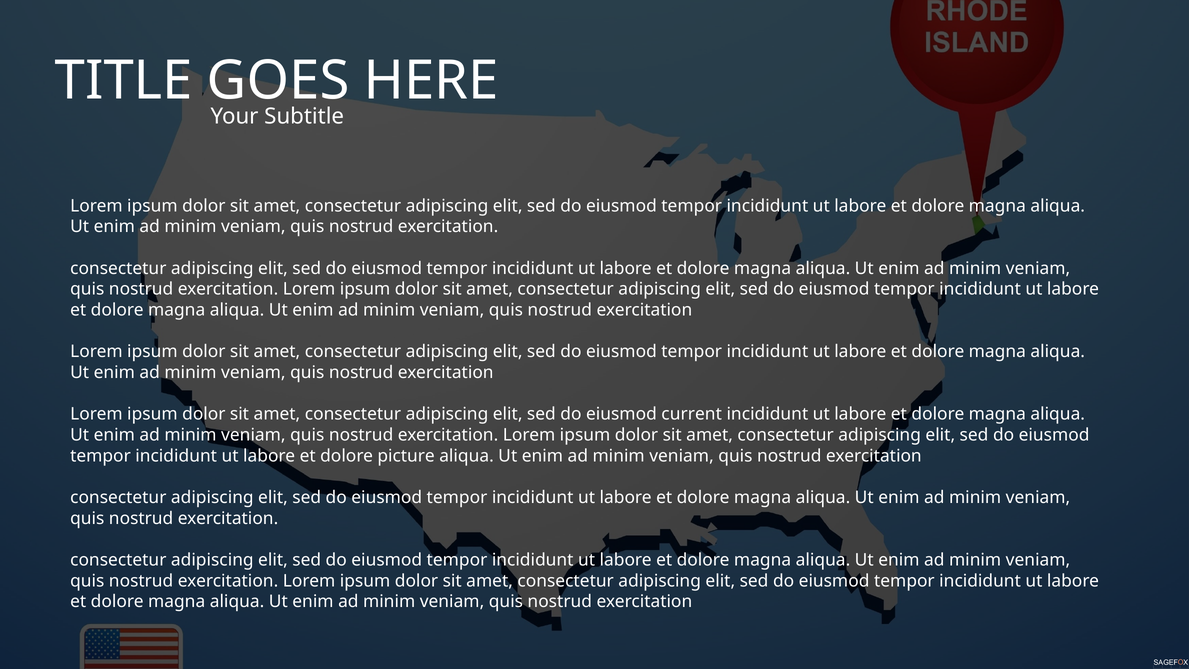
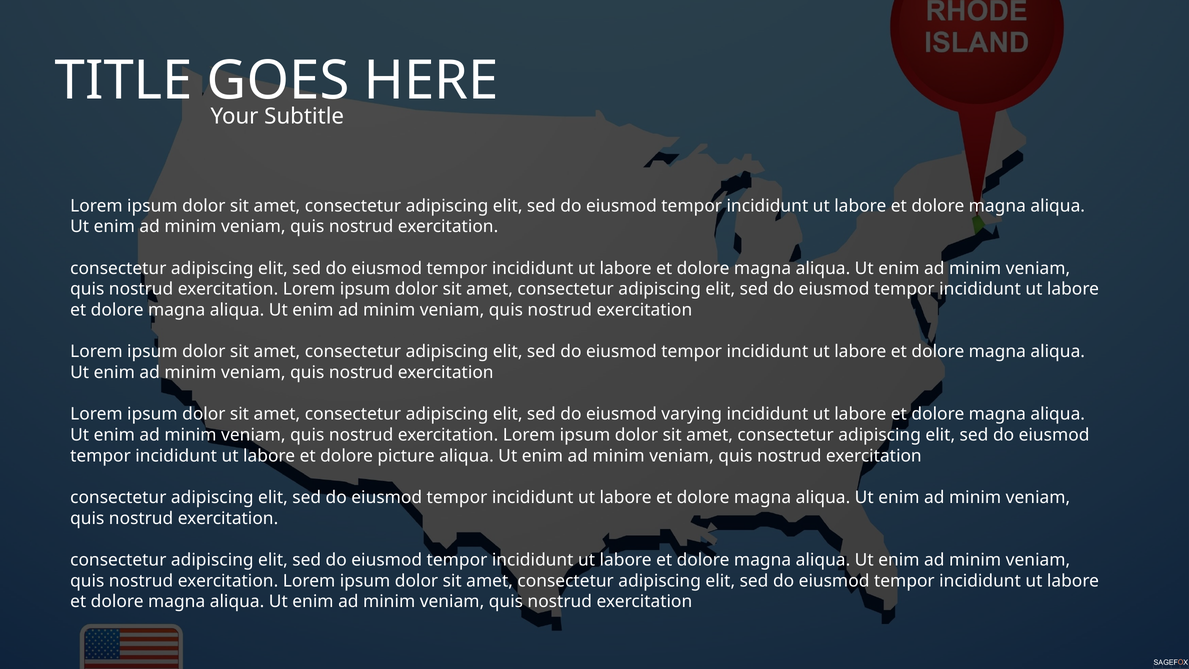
current: current -> varying
